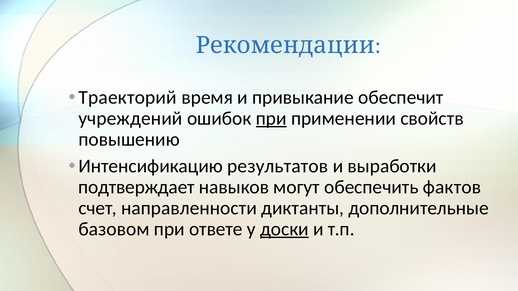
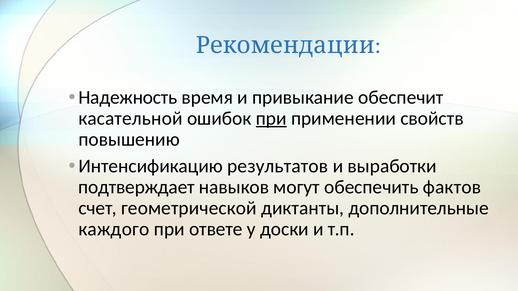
Траекторий: Траекторий -> Надежность
учреждений: учреждений -> касательной
направленности: направленности -> геометрической
базовом: базовом -> каждого
доски underline: present -> none
